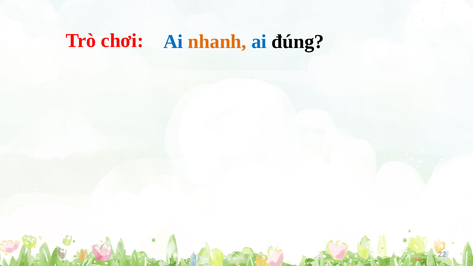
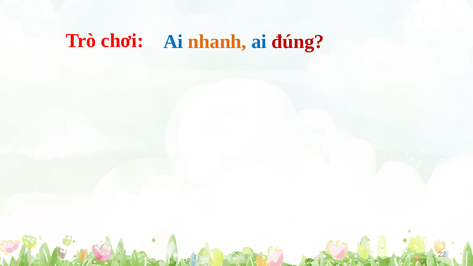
đúng colour: black -> red
